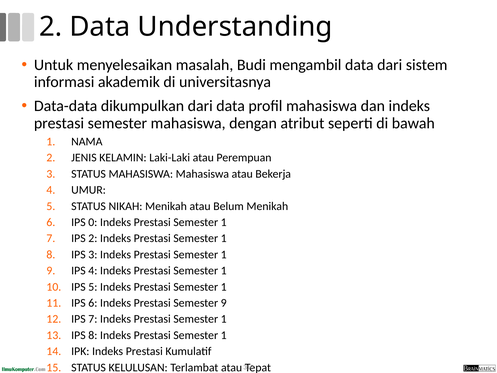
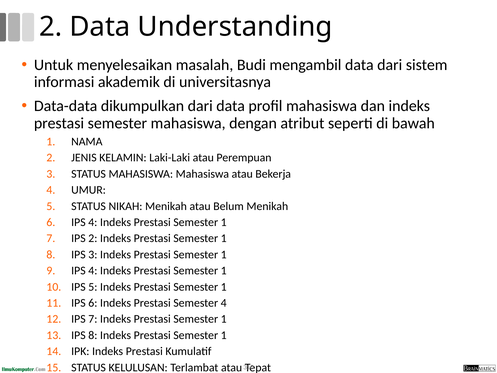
6 IPS 0: 0 -> 4
Semester 9: 9 -> 4
